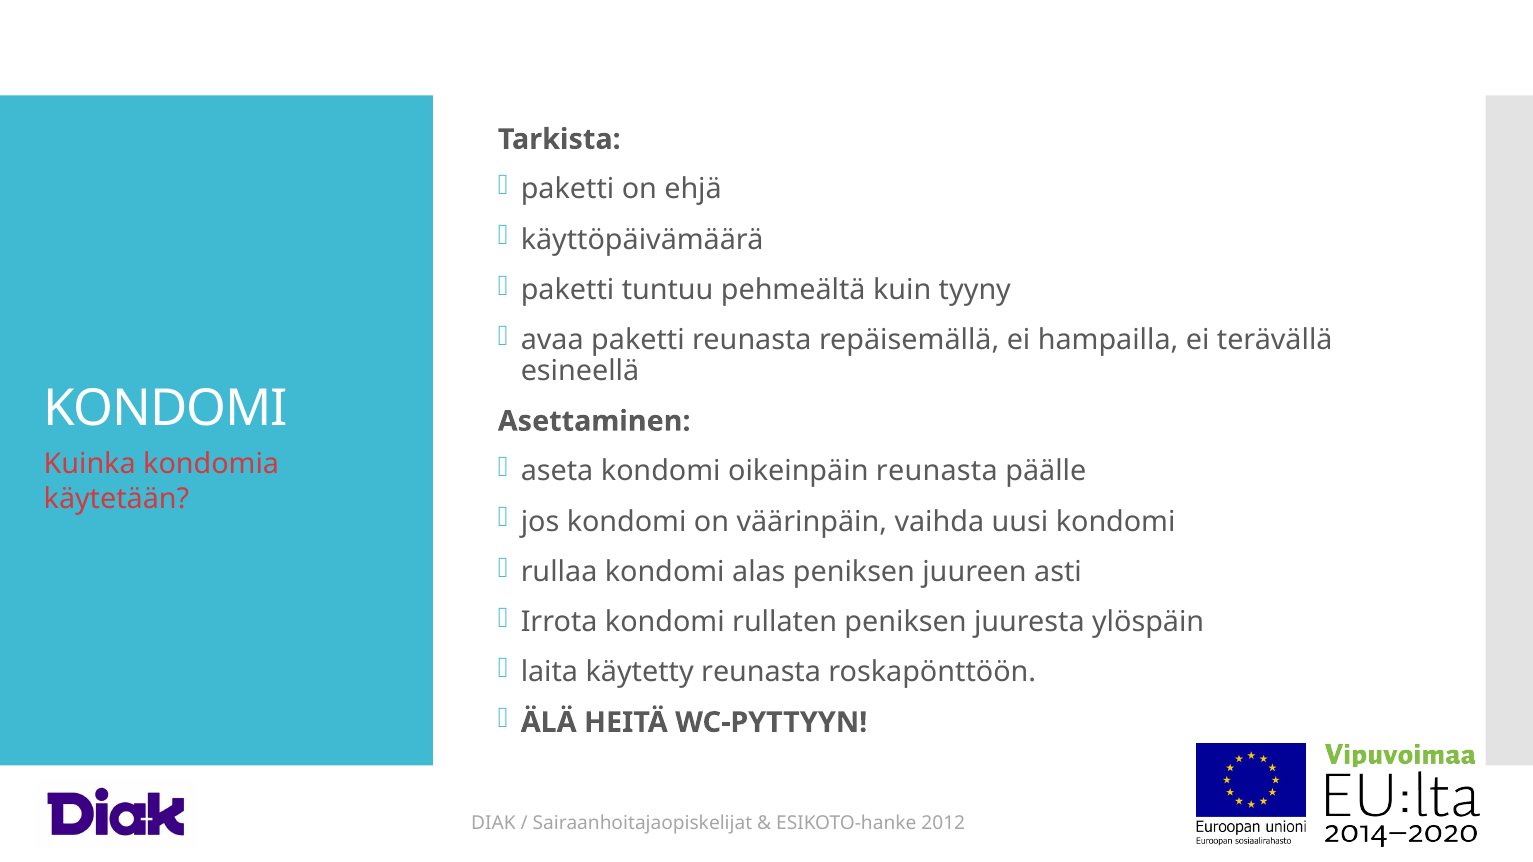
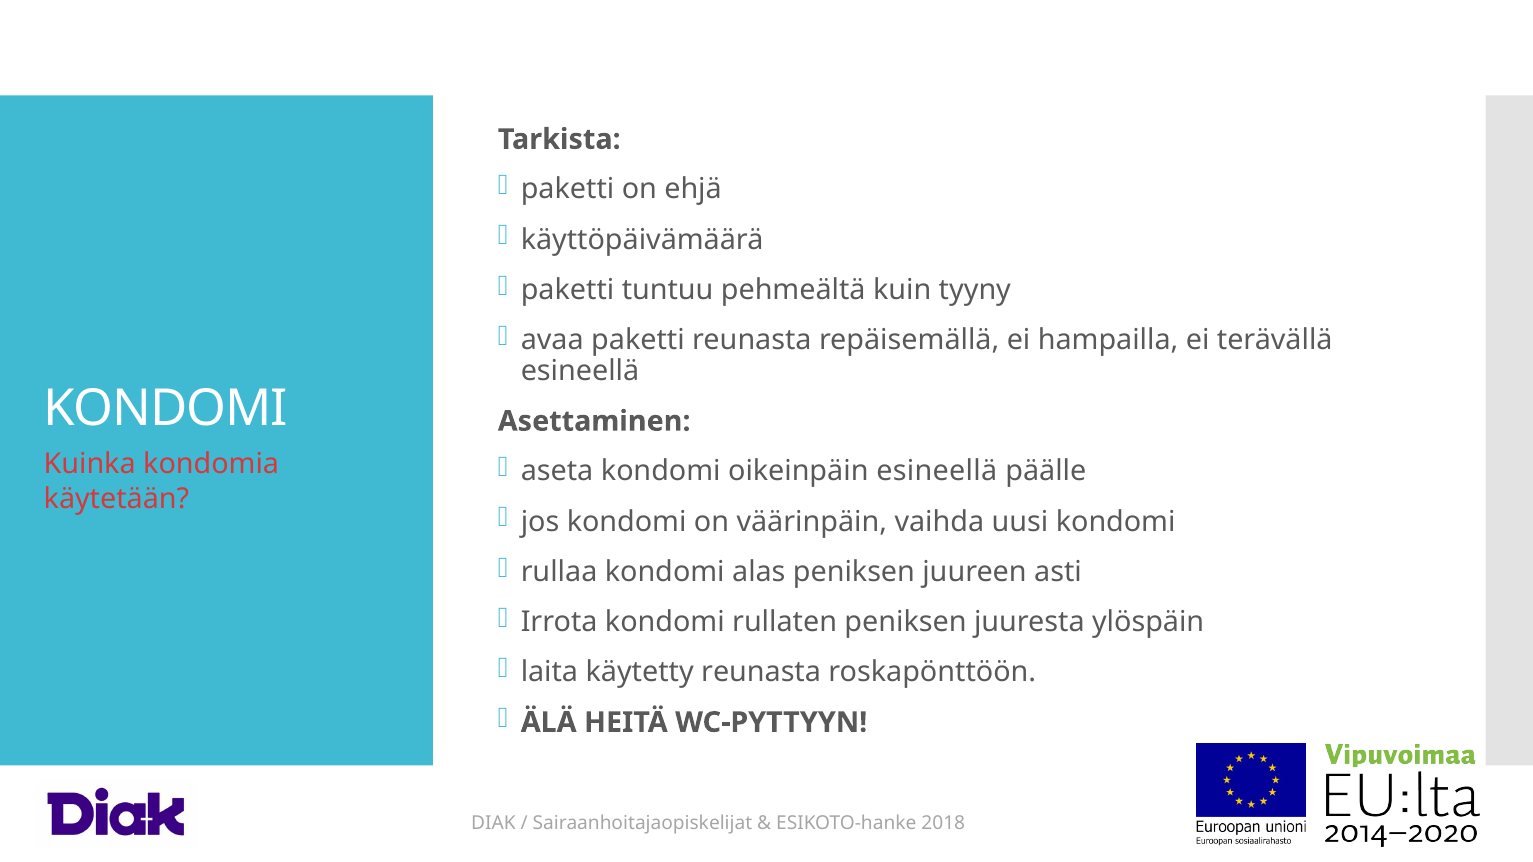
oikeinpäin reunasta: reunasta -> esineellä
2012: 2012 -> 2018
